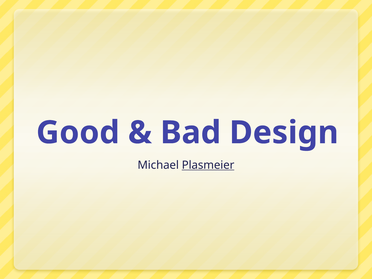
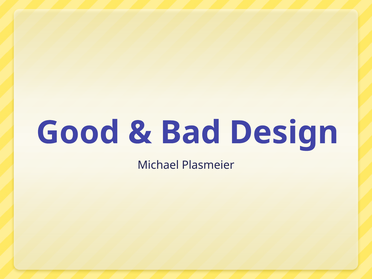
Plasmeier underline: present -> none
